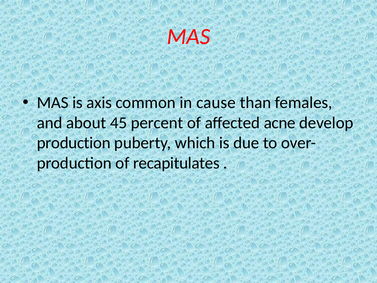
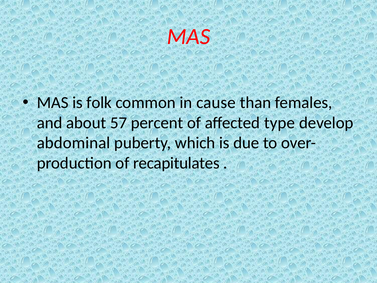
axis: axis -> folk
45: 45 -> 57
acne: acne -> type
production at (74, 143): production -> abdominal
